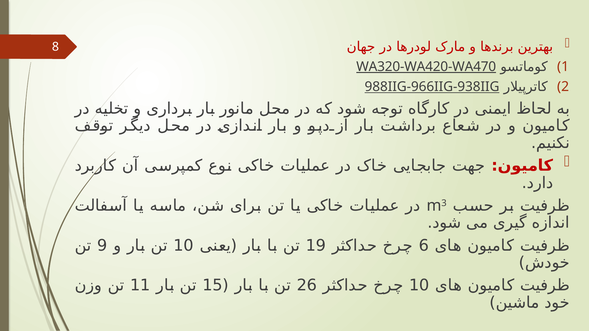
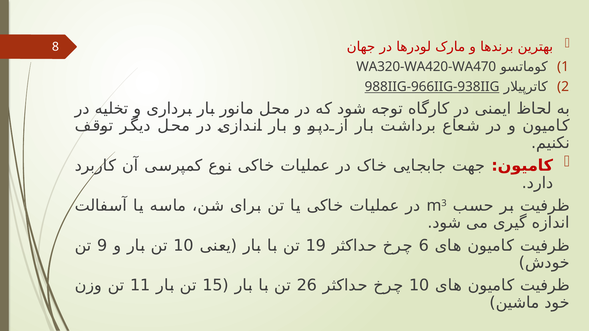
WA320-WA420-WA470 underline: present -> none
